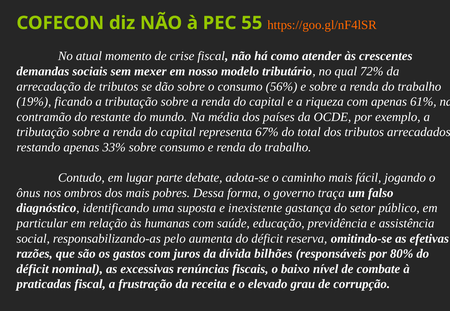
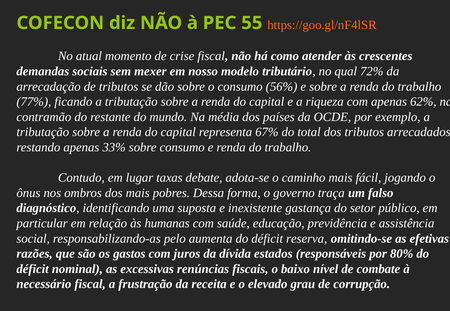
19%: 19% -> 77%
61%: 61% -> 62%
parte: parte -> taxas
bilhões: bilhões -> estados
praticadas: praticadas -> necessário
